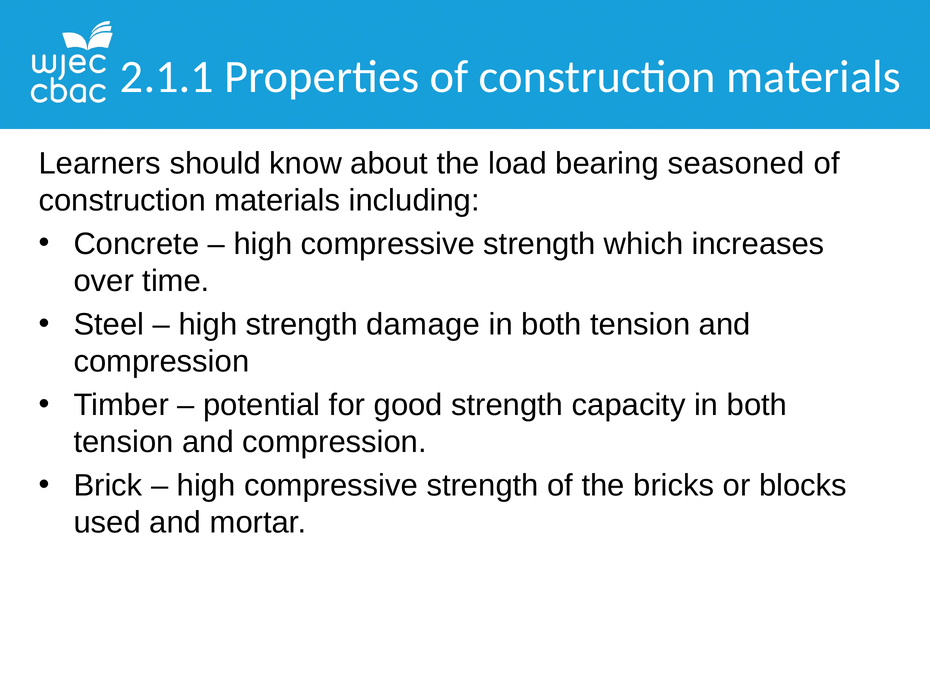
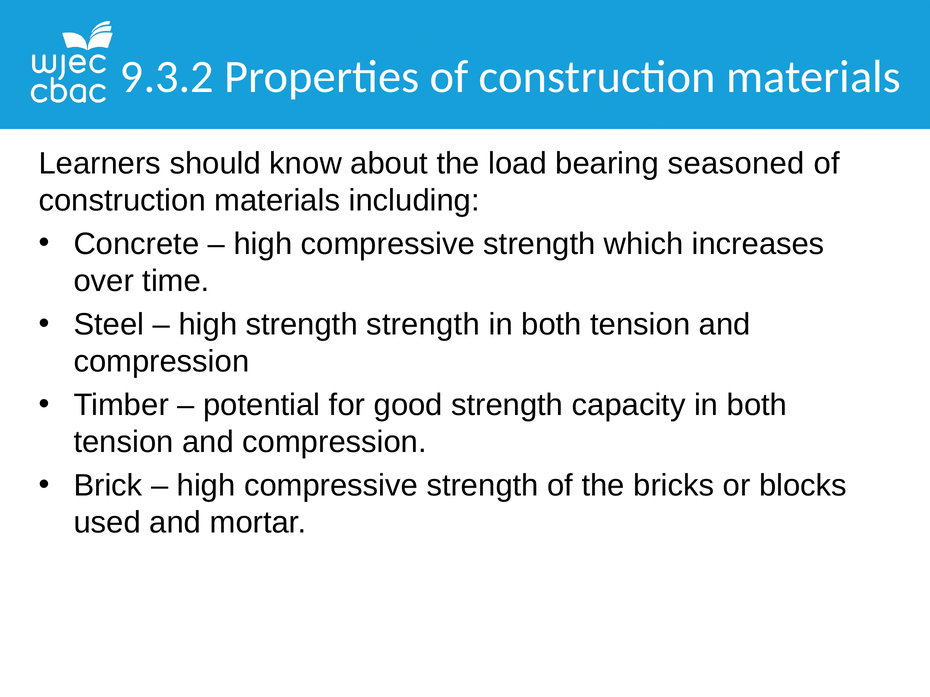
2.1.1: 2.1.1 -> 9.3.2
strength damage: damage -> strength
